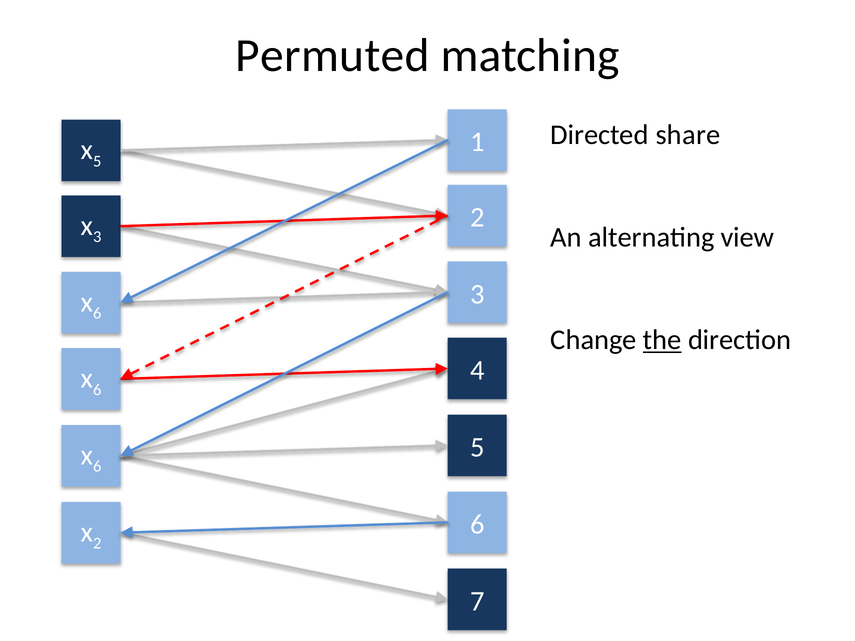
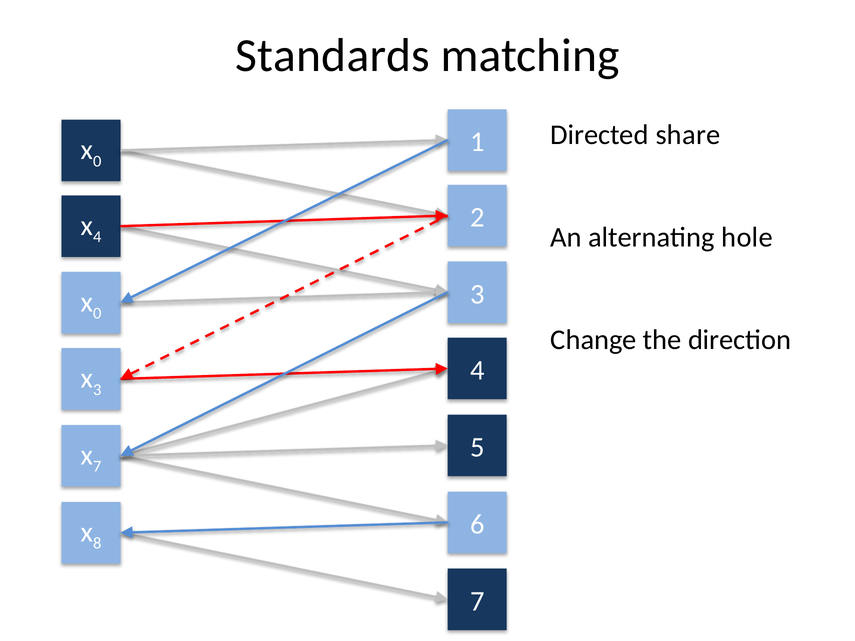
Permuted: Permuted -> Standards
5 at (97, 161): 5 -> 0
3 at (97, 237): 3 -> 4
view: view -> hole
6 at (97, 313): 6 -> 0
the underline: present -> none
6 at (97, 390): 6 -> 3
6 at (97, 467): 6 -> 7
2 at (97, 544): 2 -> 8
